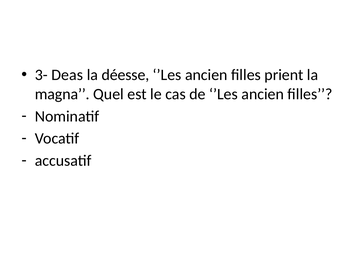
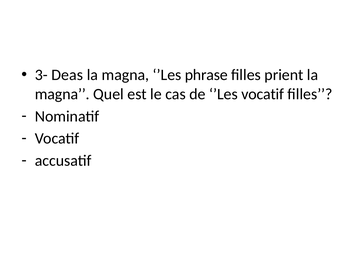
déesse at (125, 75): déesse -> magna
ancien at (206, 75): ancien -> phrase
de ’Les ancien: ancien -> vocatif
